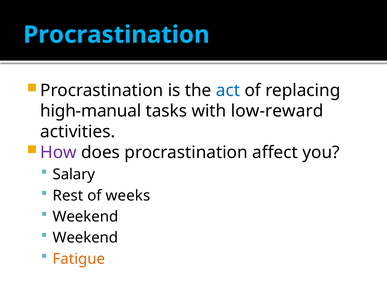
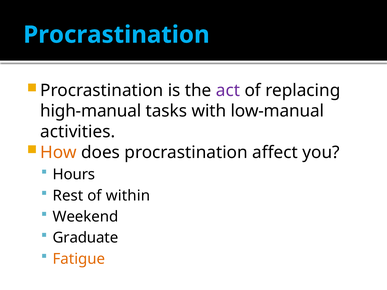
act colour: blue -> purple
low-reward: low-reward -> low-manual
How colour: purple -> orange
Salary: Salary -> Hours
weeks: weeks -> within
Weekend at (85, 238): Weekend -> Graduate
